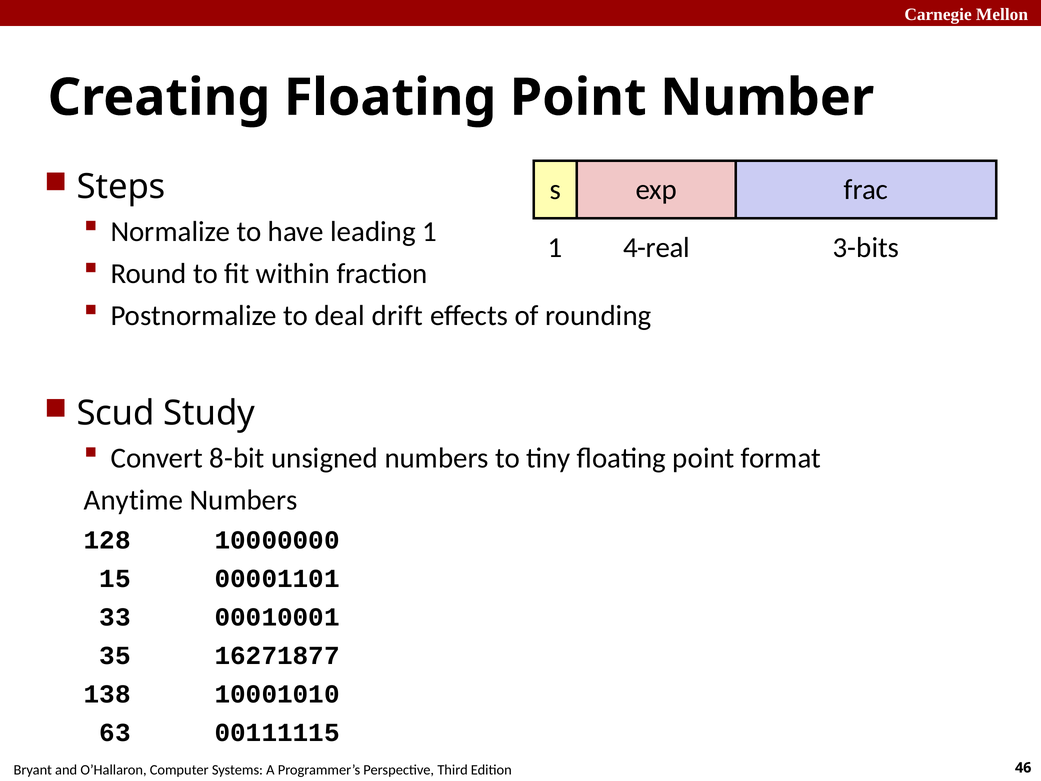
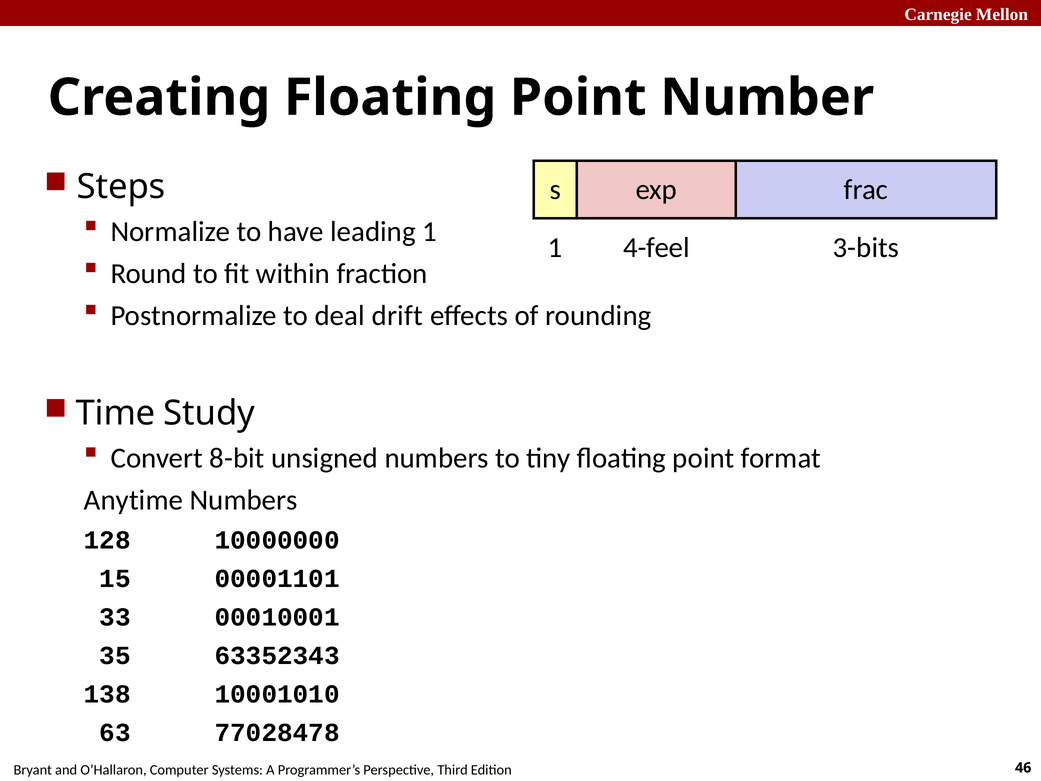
4-real: 4-real -> 4-feel
Scud: Scud -> Time
16271877: 16271877 -> 63352343
00111115: 00111115 -> 77028478
